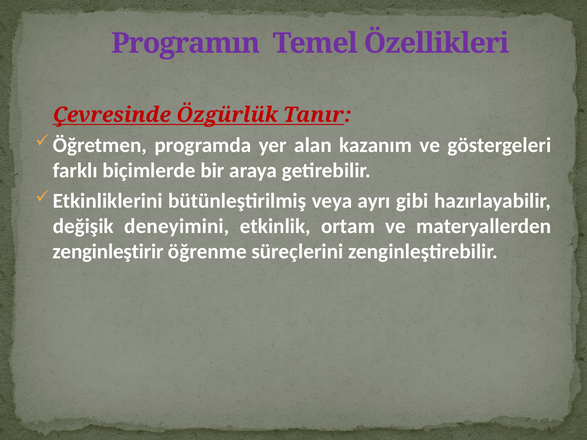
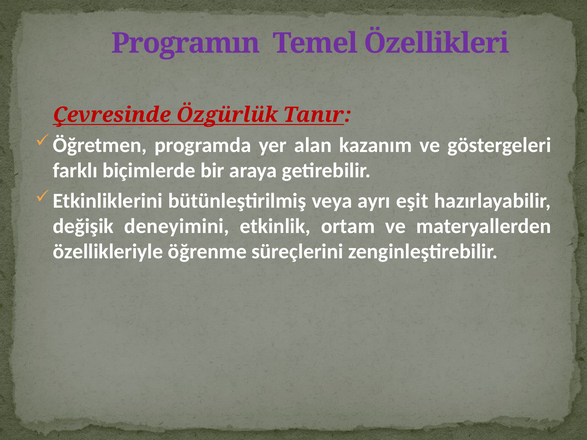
gibi: gibi -> eşit
zenginleştirir: zenginleştirir -> özellikleriyle
